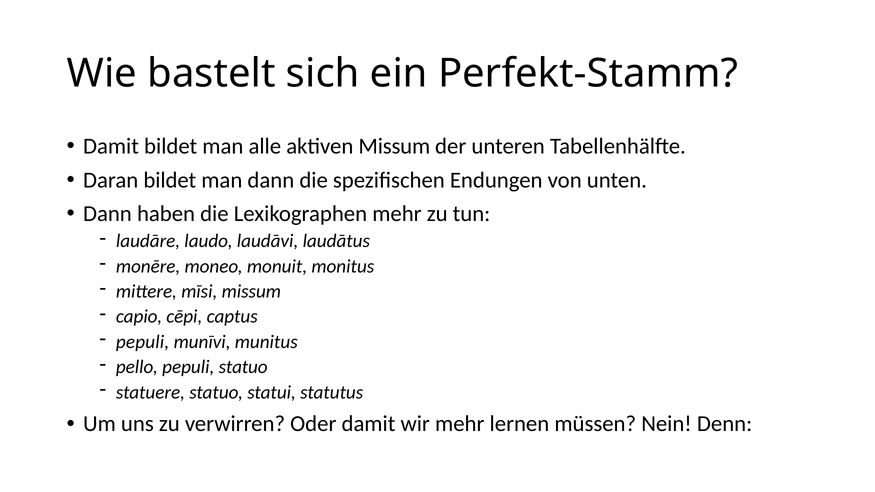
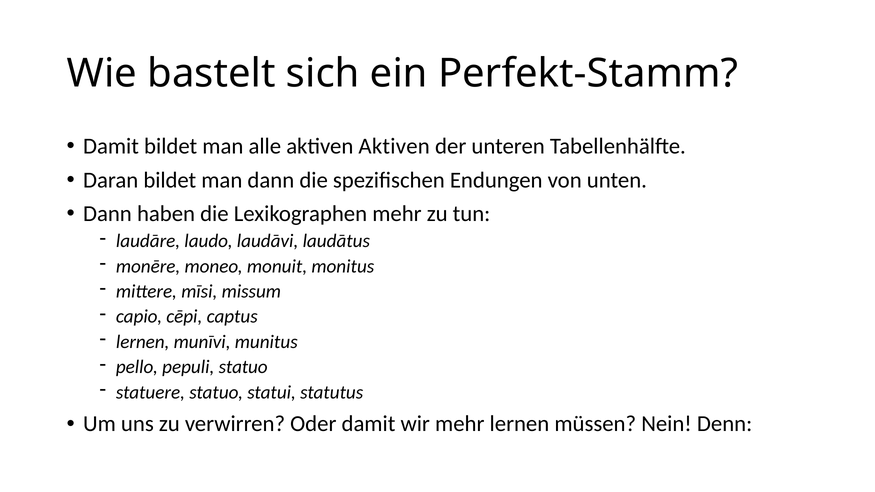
aktiven Missum: Missum -> Aktiven
pepuli at (143, 342): pepuli -> lernen
